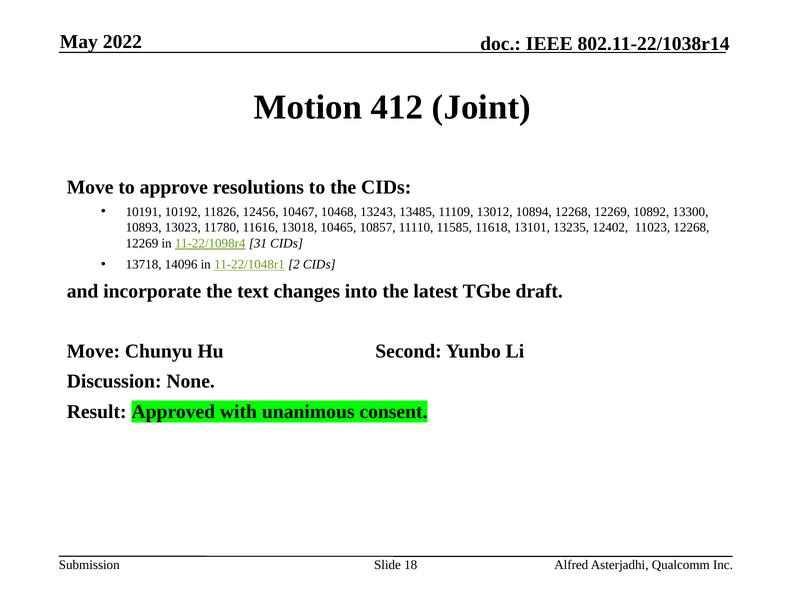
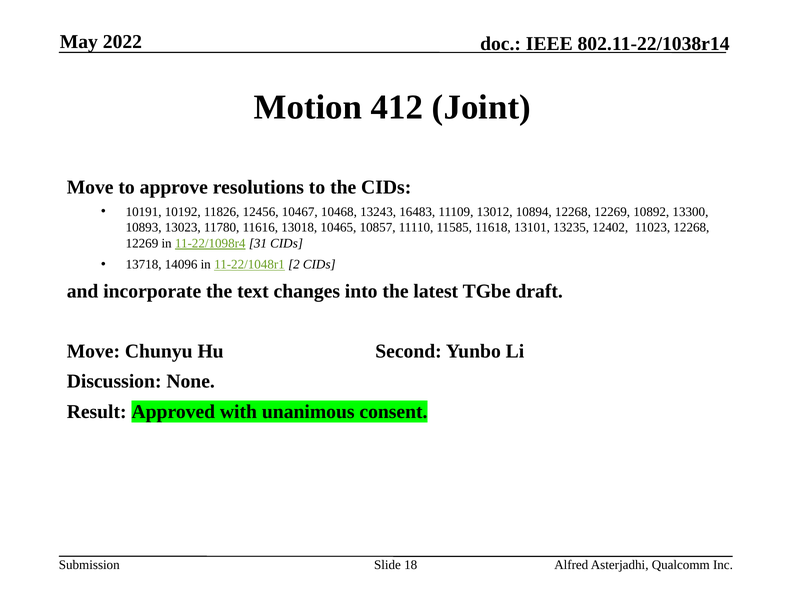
13485: 13485 -> 16483
